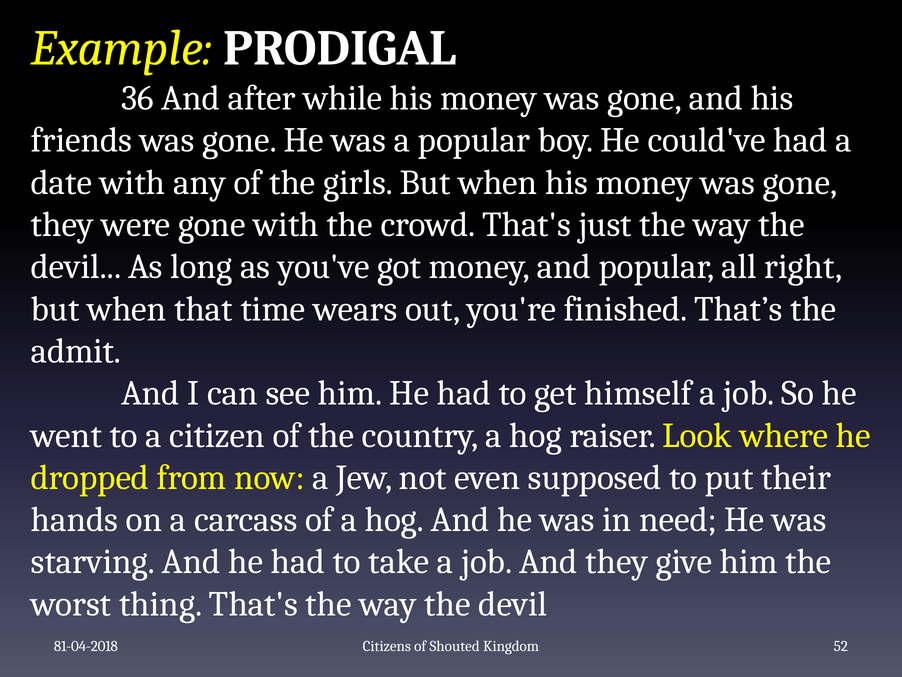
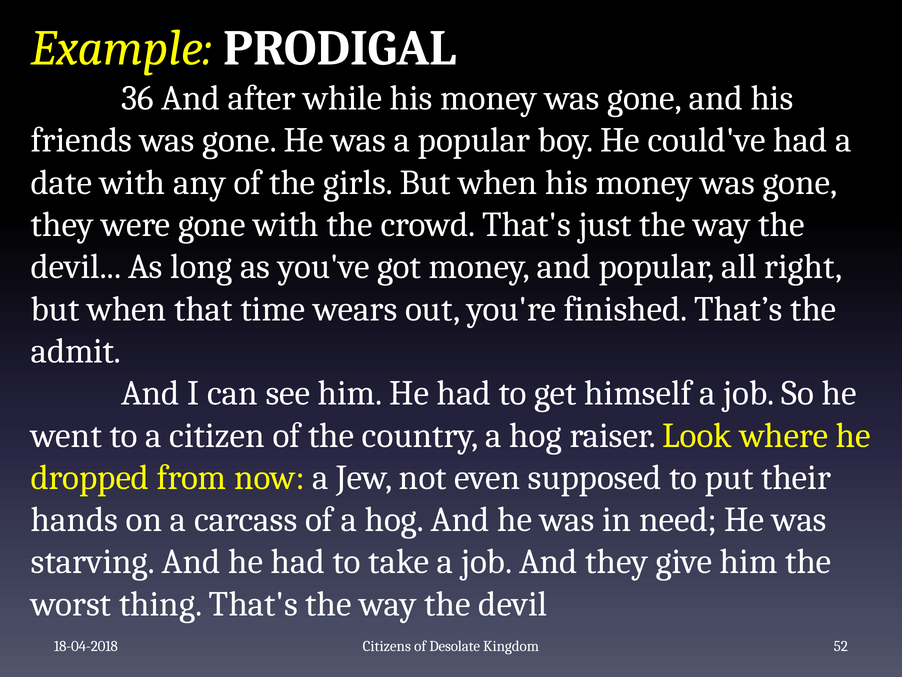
81-04-2018: 81-04-2018 -> 18-04-2018
Shouted: Shouted -> Desolate
